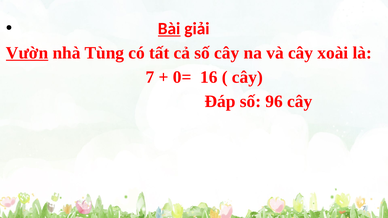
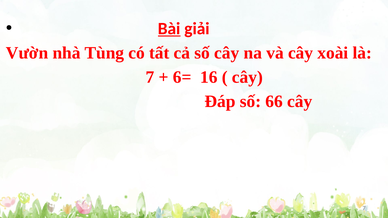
Vườn underline: present -> none
0=: 0= -> 6=
96: 96 -> 66
